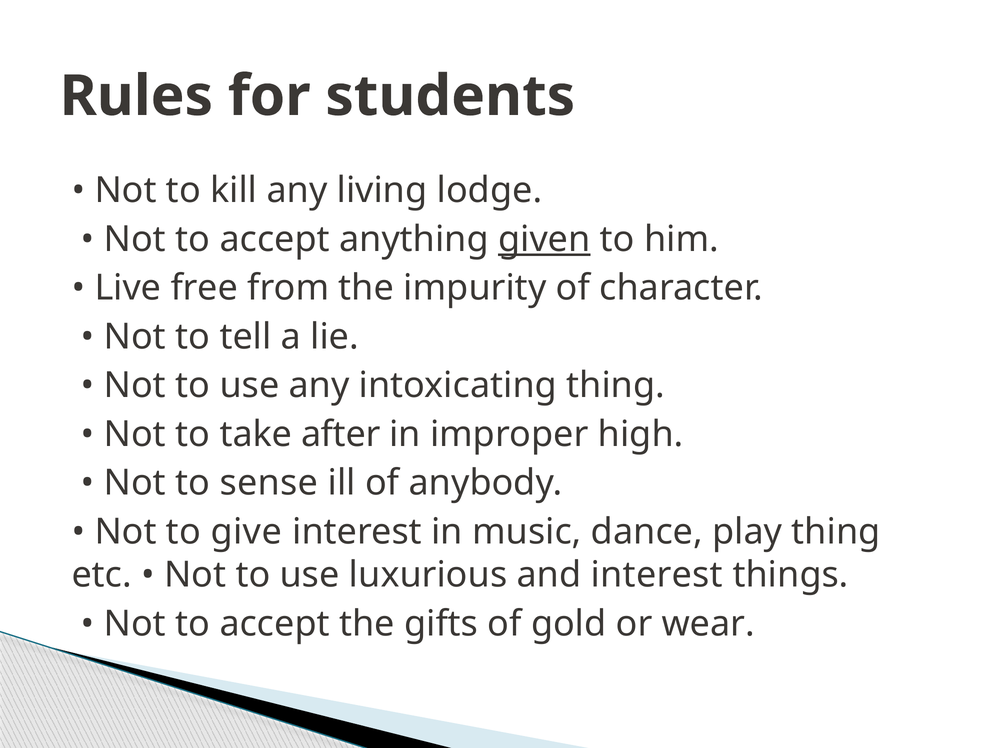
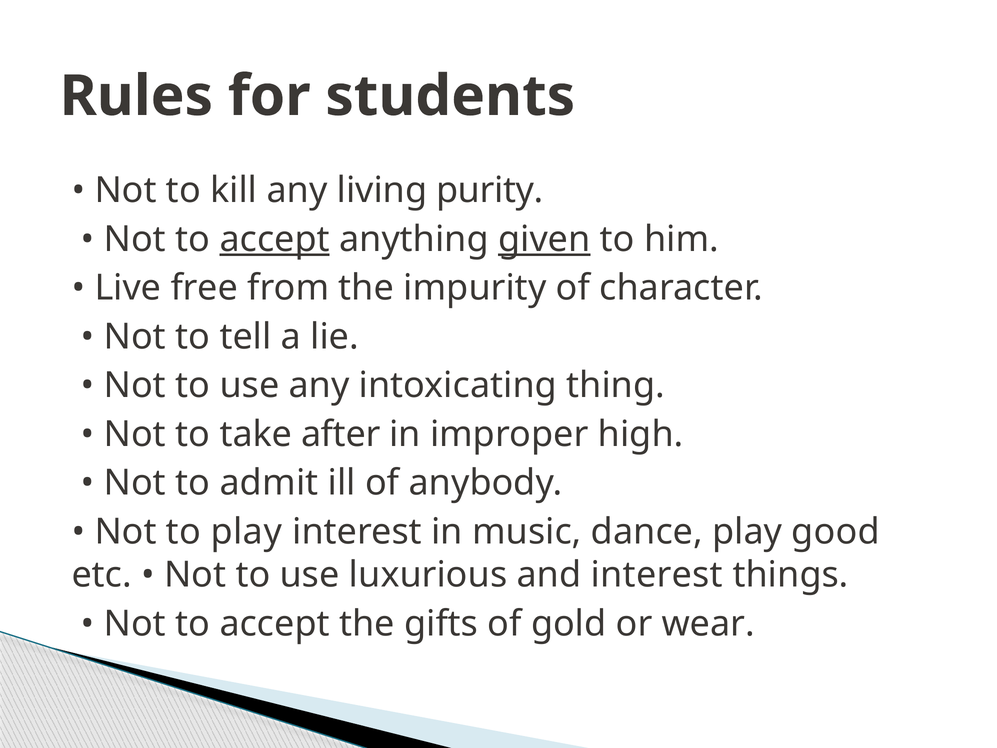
lodge: lodge -> purity
accept at (275, 239) underline: none -> present
sense: sense -> admit
to give: give -> play
play thing: thing -> good
